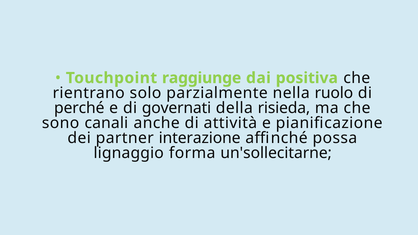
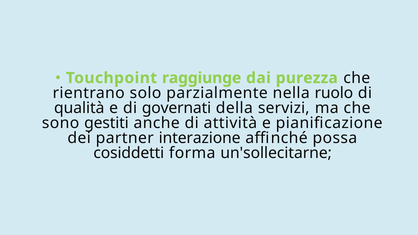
positiva: positiva -> purezza
perché: perché -> qualità
risieda: risieda -> servizi
canali: canali -> gestiti
lignaggio: lignaggio -> cosiddetti
